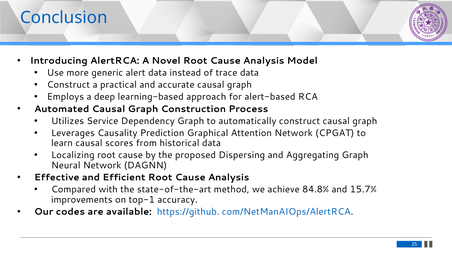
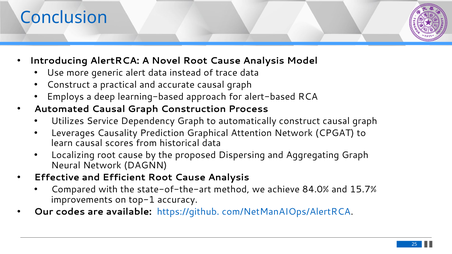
84.8%: 84.8% -> 84.0%
